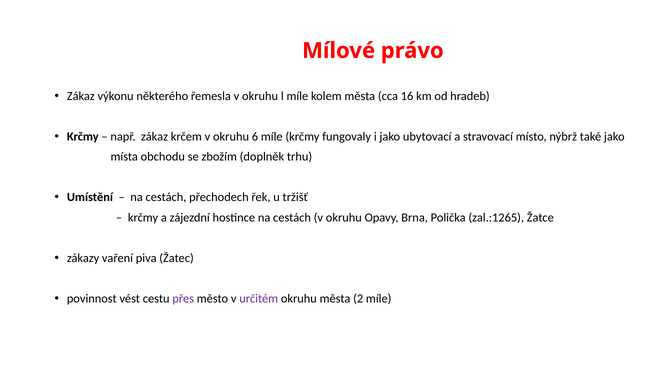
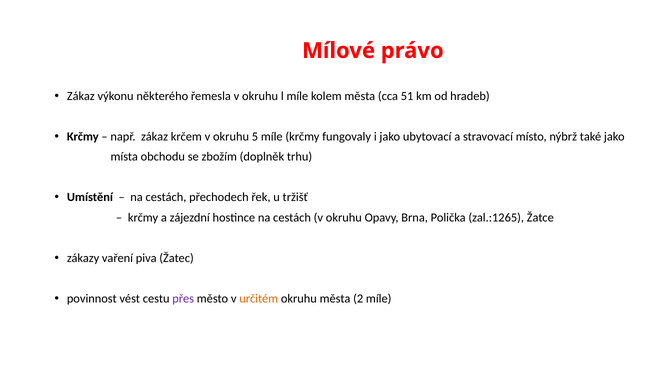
16: 16 -> 51
6: 6 -> 5
určitém colour: purple -> orange
